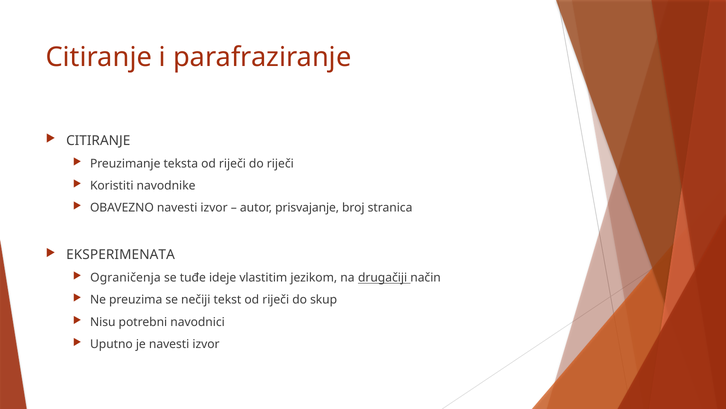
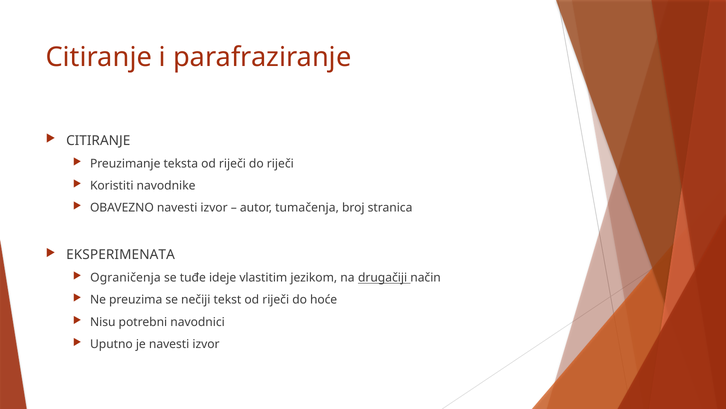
prisvajanje: prisvajanje -> tumačenja
skup: skup -> hoće
